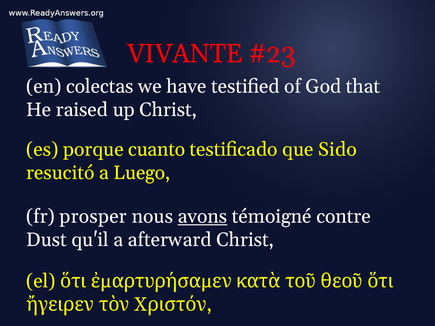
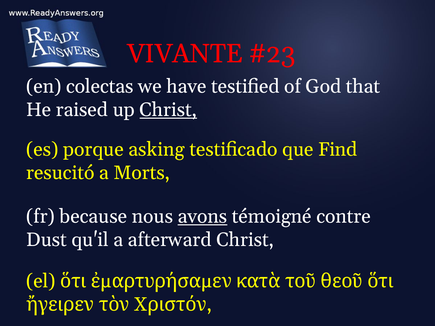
Christ at (168, 110) underline: none -> present
cuanto: cuanto -> asking
Sido: Sido -> Find
Luego: Luego -> Morts
prosper: prosper -> because
